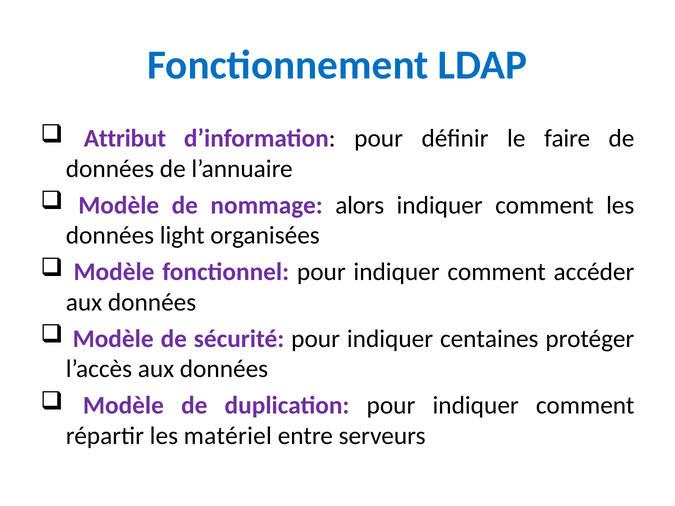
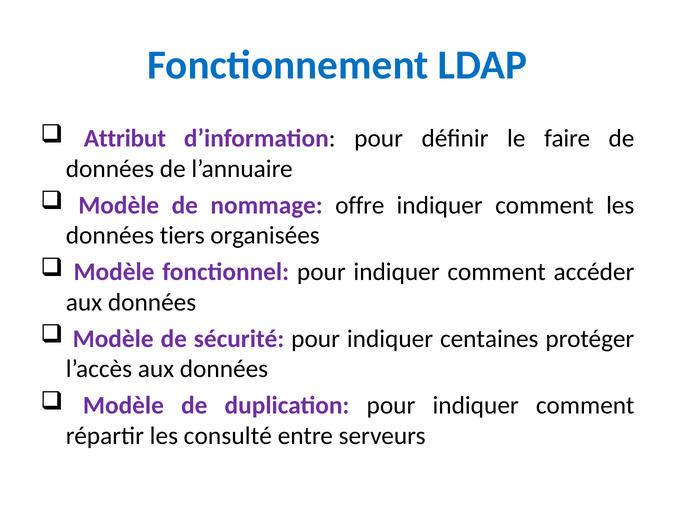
alors: alors -> offre
light: light -> tiers
matériel: matériel -> consulté
